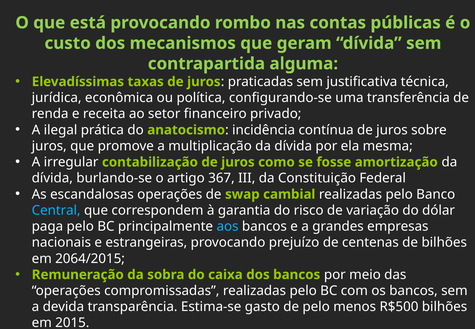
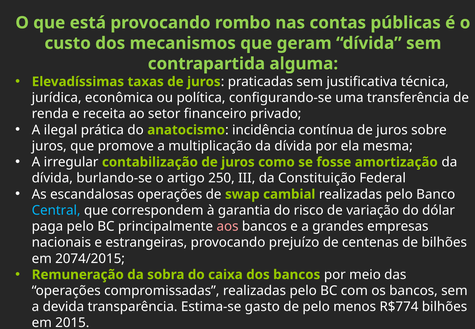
367: 367 -> 250
aos colour: light blue -> pink
2064/2015: 2064/2015 -> 2074/2015
R$500: R$500 -> R$774
